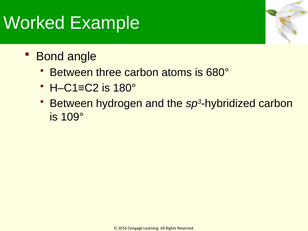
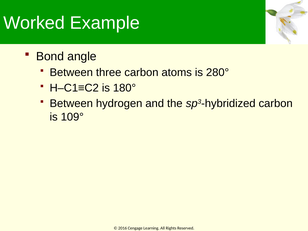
680°: 680° -> 280°
